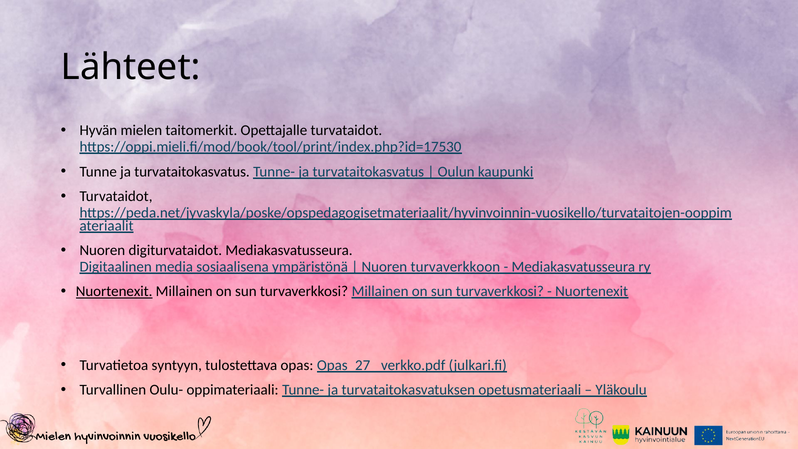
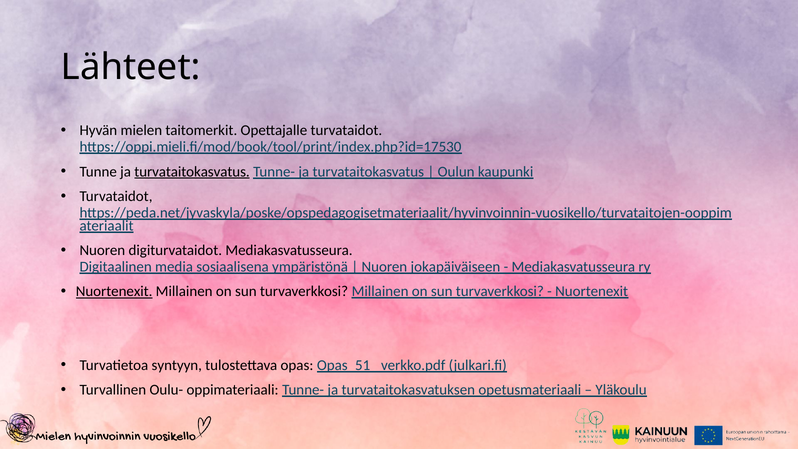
turvataitokasvatus at (192, 172) underline: none -> present
turvaverkkoon: turvaverkkoon -> jokapäiväiseen
Opas_27: Opas_27 -> Opas_51
